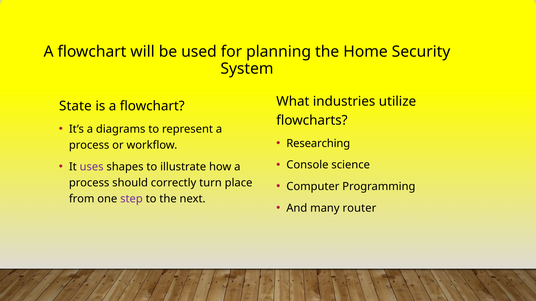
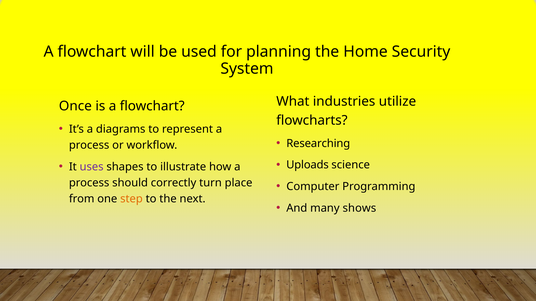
State: State -> Once
Console: Console -> Uploads
step colour: purple -> orange
router: router -> shows
